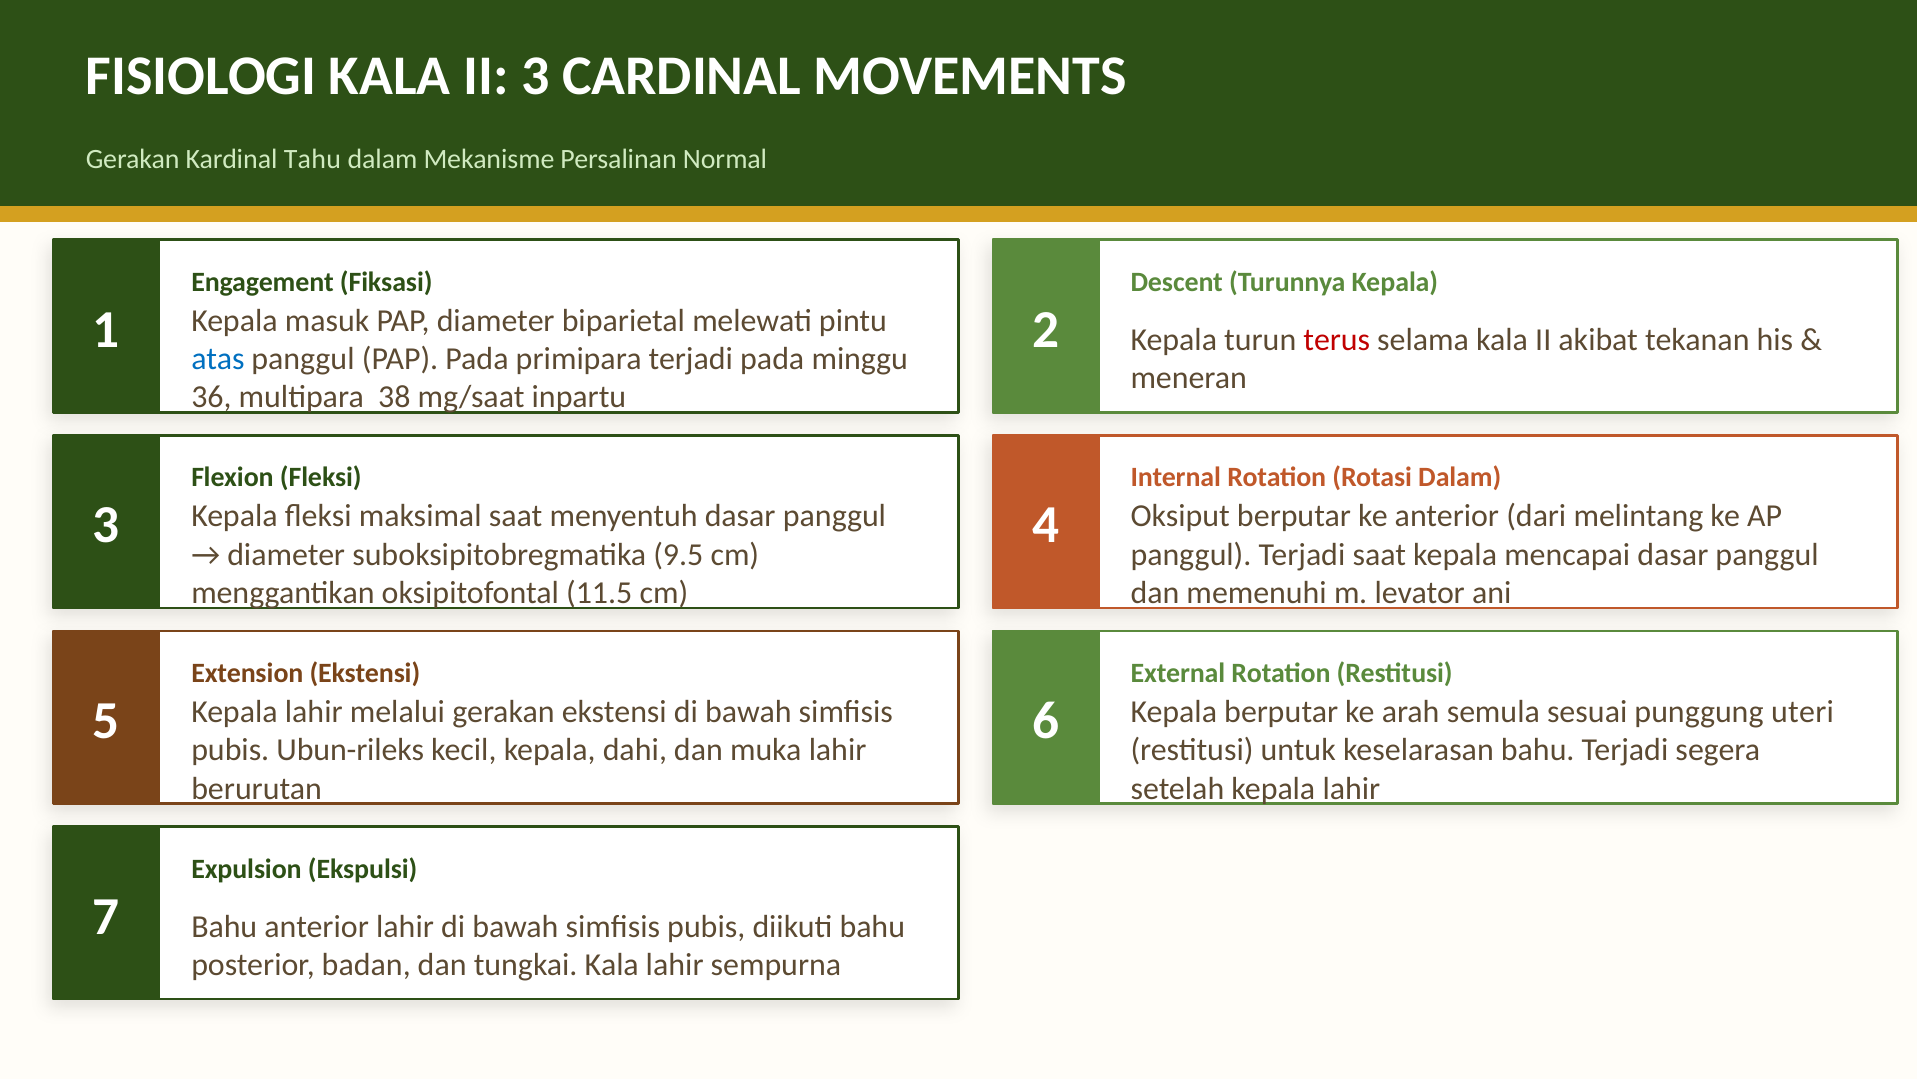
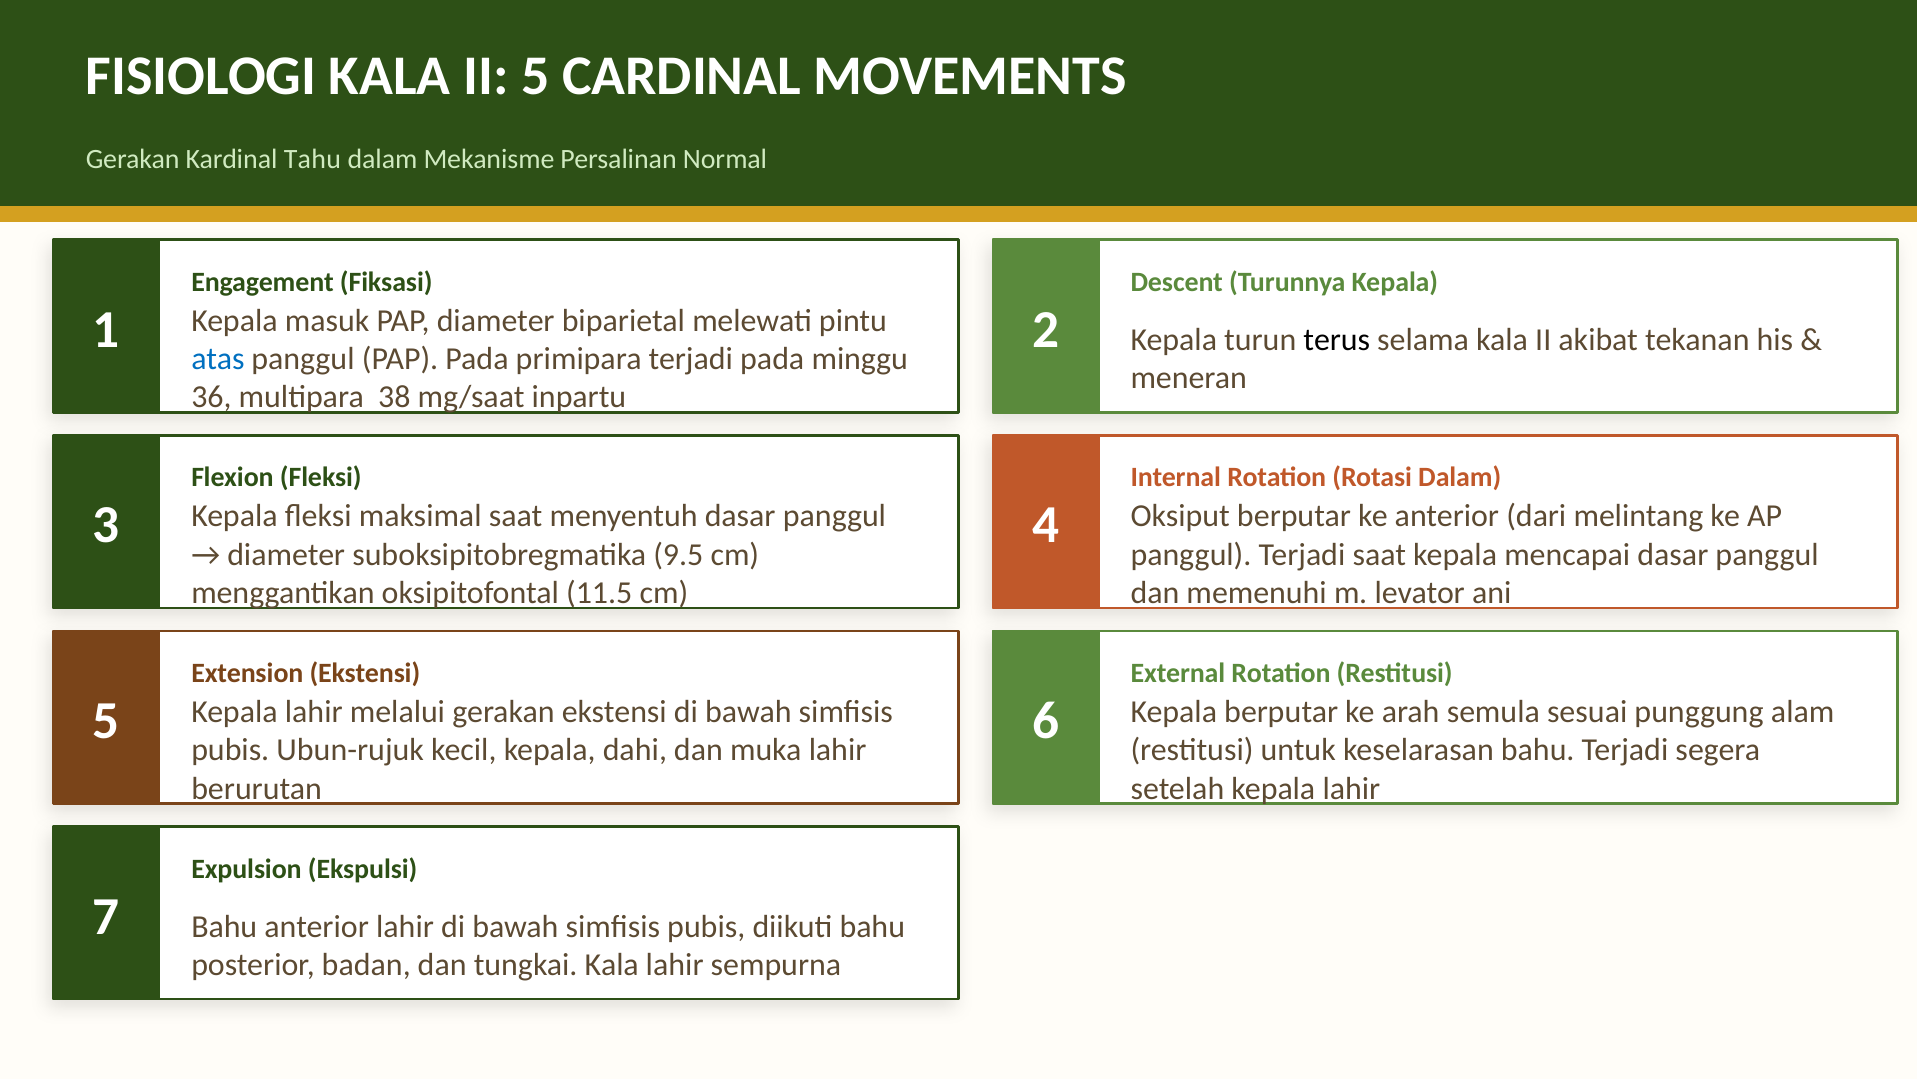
II 3: 3 -> 5
terus colour: red -> black
uteri: uteri -> alam
Ubun-rileks: Ubun-rileks -> Ubun-rujuk
